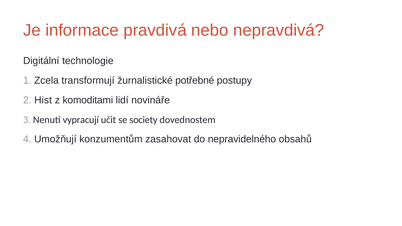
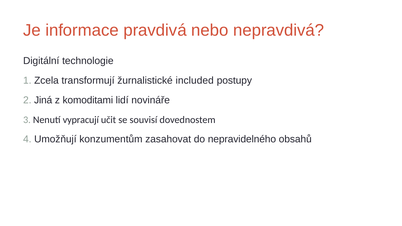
potřebné: potřebné -> included
Hist: Hist -> Jiná
society: society -> souvisí
